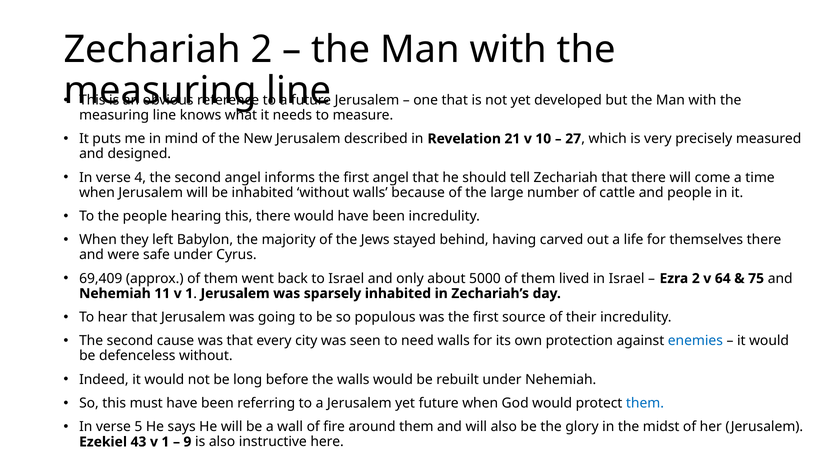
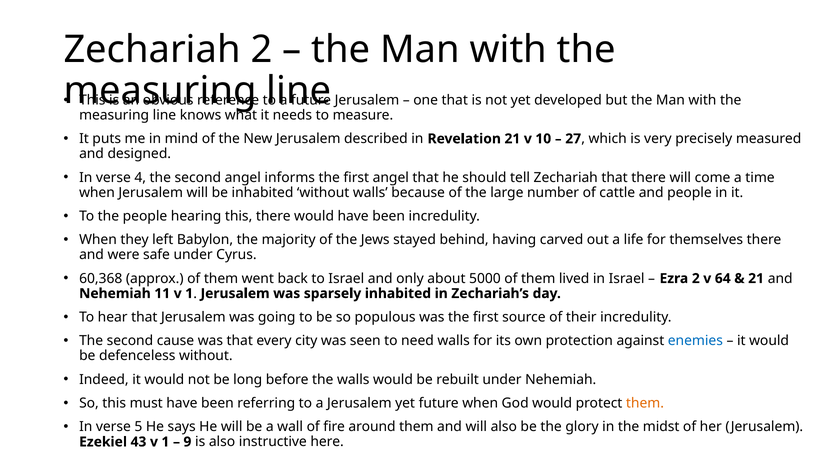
69,409: 69,409 -> 60,368
75 at (756, 278): 75 -> 21
them at (645, 403) colour: blue -> orange
